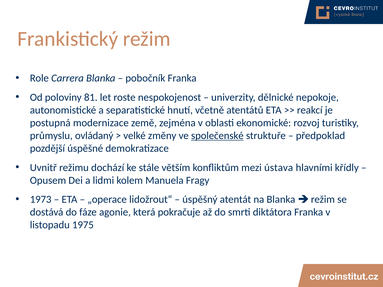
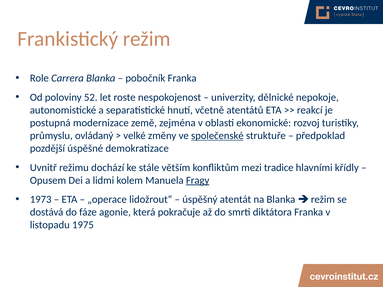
81: 81 -> 52
ústava: ústava -> tradice
Fragy underline: none -> present
